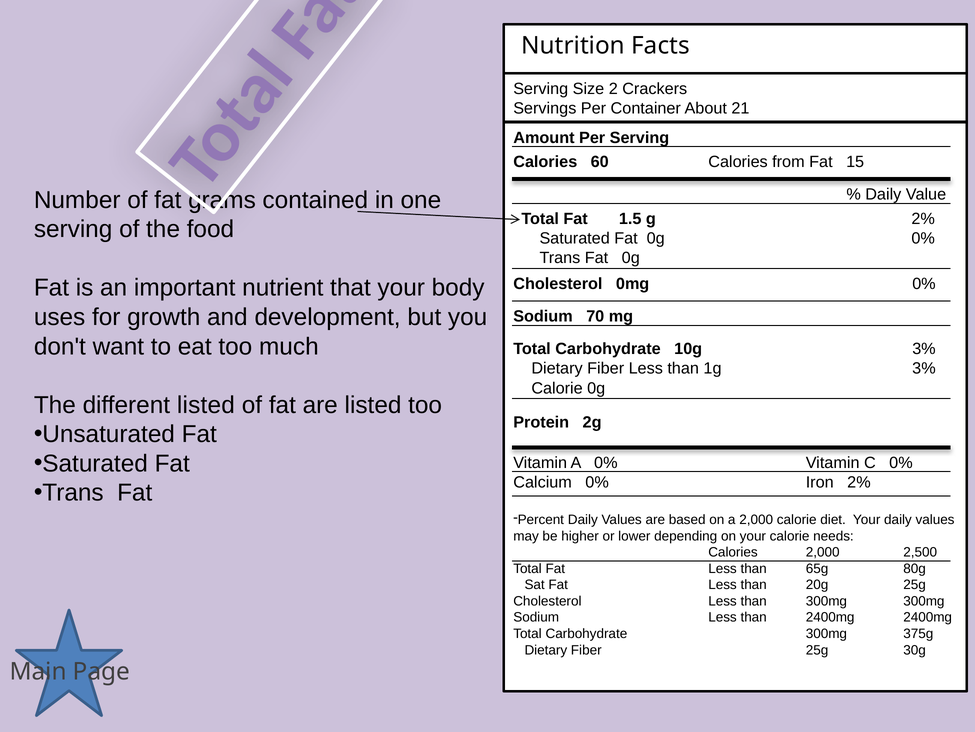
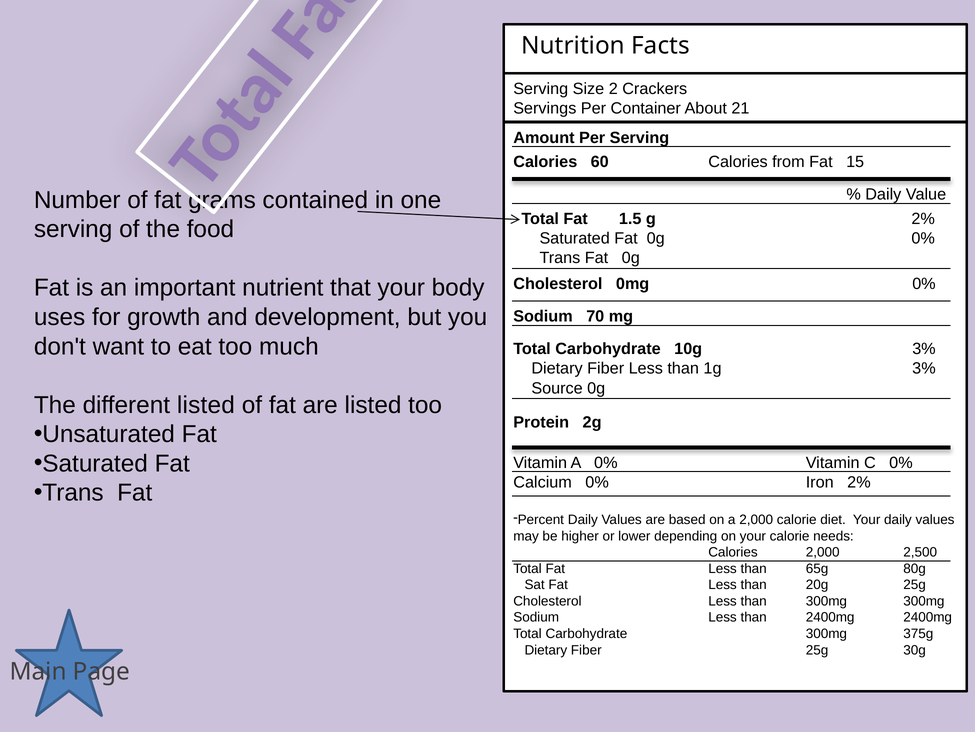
Calorie at (557, 388): Calorie -> Source
